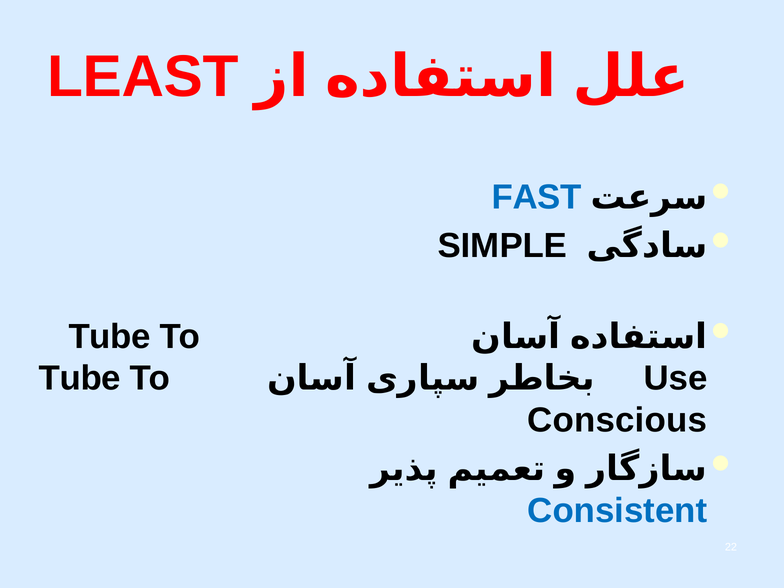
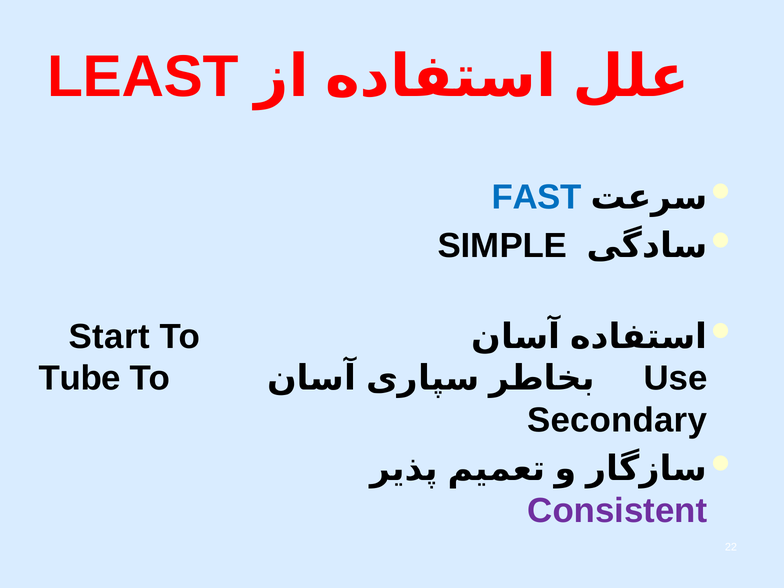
Tube at (110, 337): Tube -> Start
Conscious: Conscious -> Secondary
Consistent colour: blue -> purple
